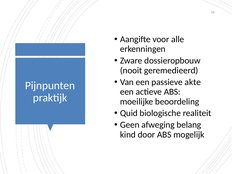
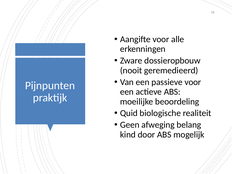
passieve akte: akte -> voor
